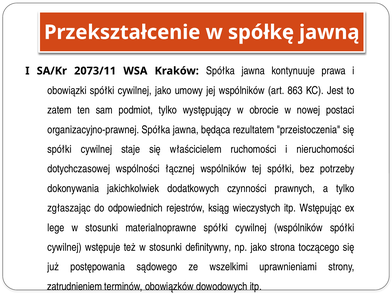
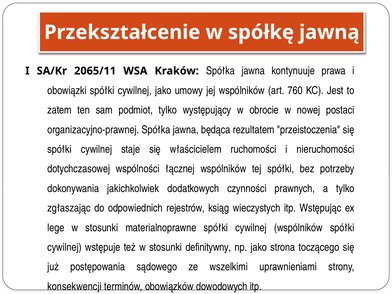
2073/11: 2073/11 -> 2065/11
863: 863 -> 760
zatrudnieniem: zatrudnieniem -> konsekwencji
